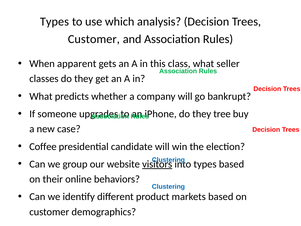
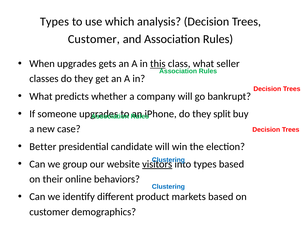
When apparent: apparent -> upgrades
this underline: none -> present
tree: tree -> split
Coffee: Coffee -> Better
